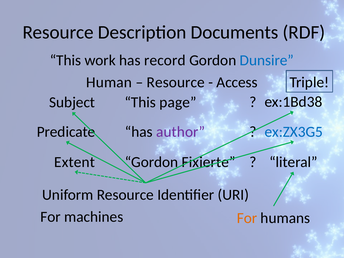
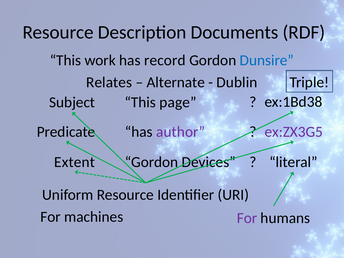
Human: Human -> Relates
Resource at (176, 82): Resource -> Alternate
Access: Access -> Dublin
ex:ZX3G5 colour: blue -> purple
Fixierte: Fixierte -> Devices
For at (247, 218) colour: orange -> purple
